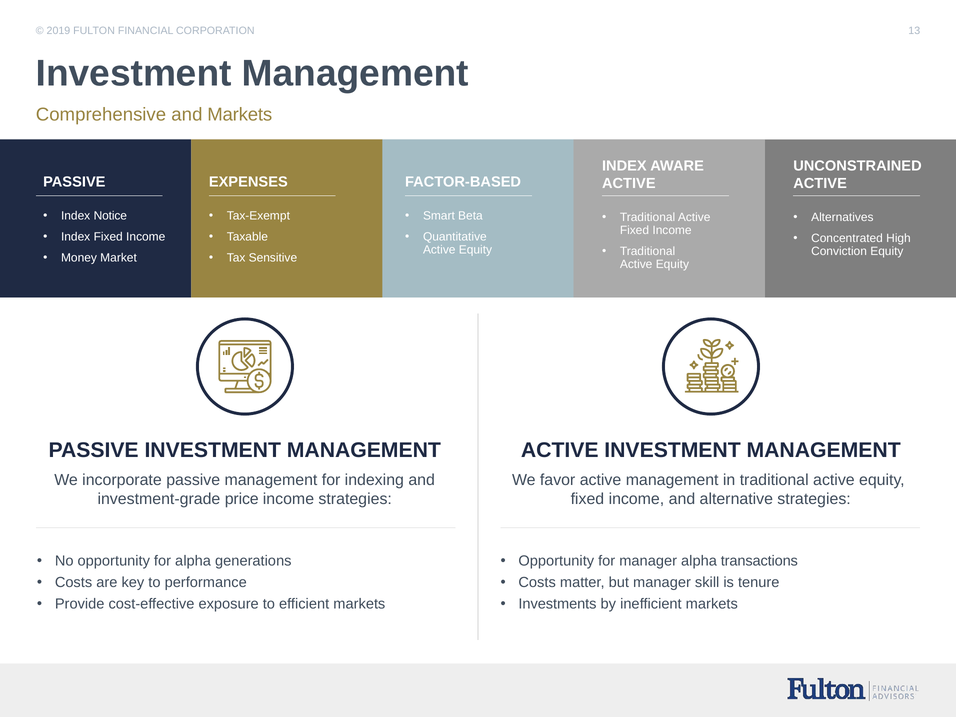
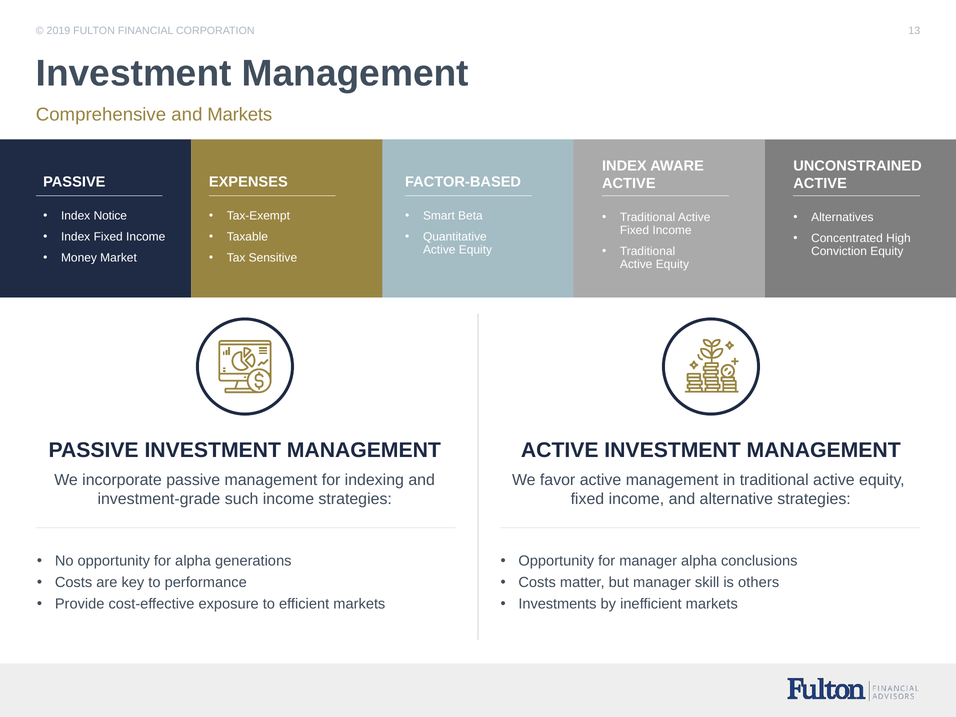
price: price -> such
transactions: transactions -> conclusions
tenure: tenure -> others
